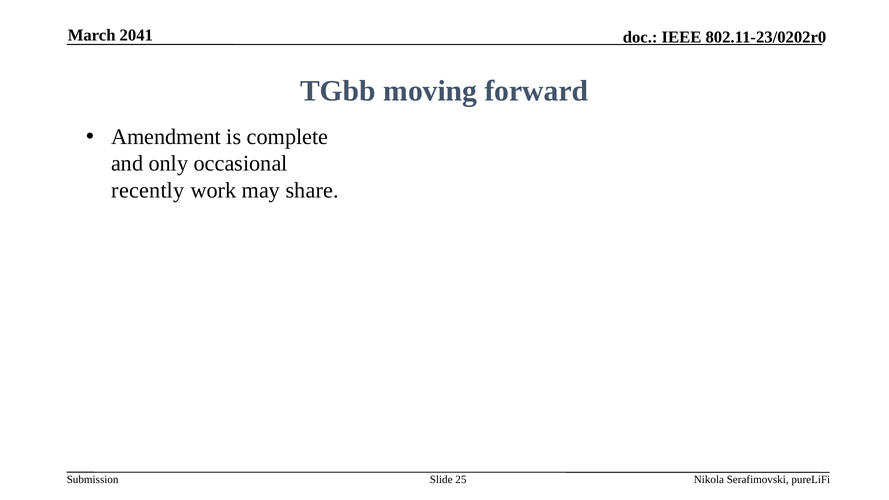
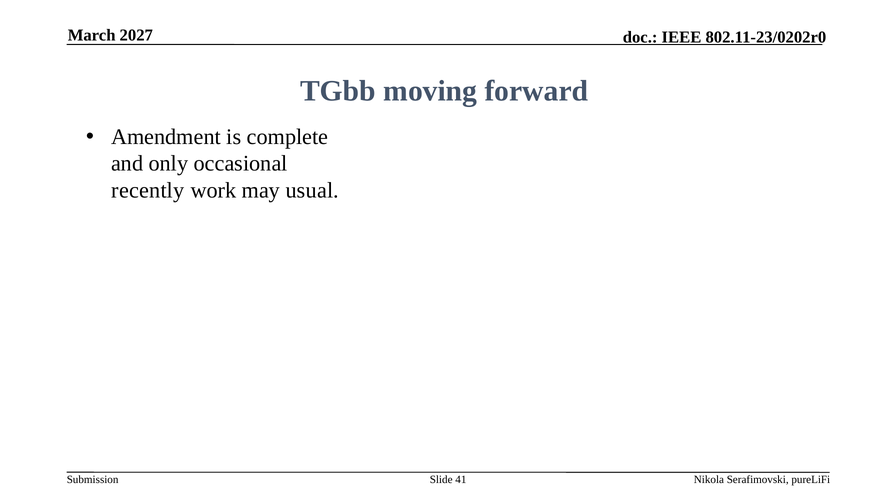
2041: 2041 -> 2027
share: share -> usual
25: 25 -> 41
